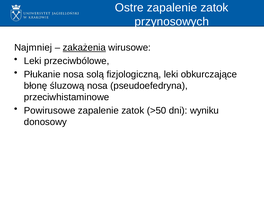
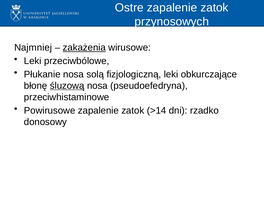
śluzową underline: none -> present
>50: >50 -> >14
wyniku: wyniku -> rzadko
